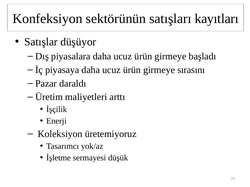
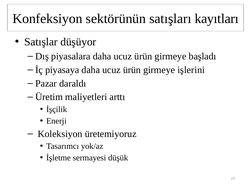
sırasını: sırasını -> işlerini
